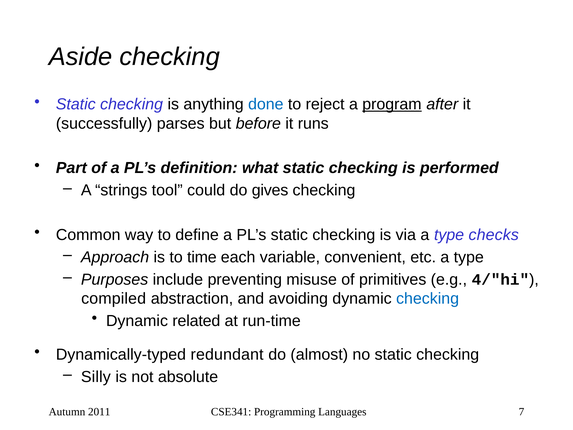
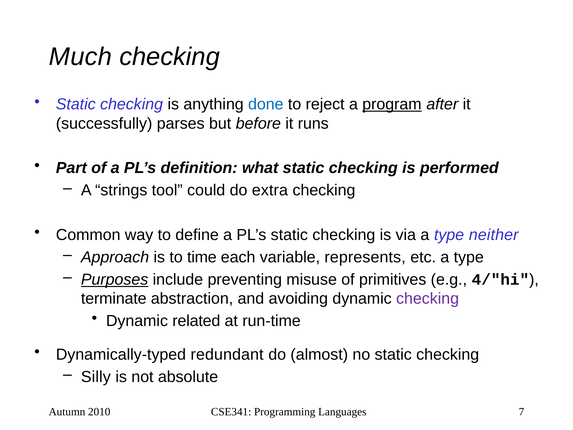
Aside: Aside -> Much
gives: gives -> extra
checks: checks -> neither
convenient: convenient -> represents
Purposes underline: none -> present
compiled: compiled -> terminate
checking at (428, 299) colour: blue -> purple
2011: 2011 -> 2010
